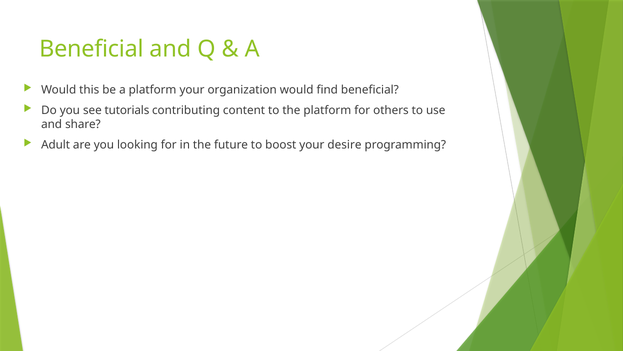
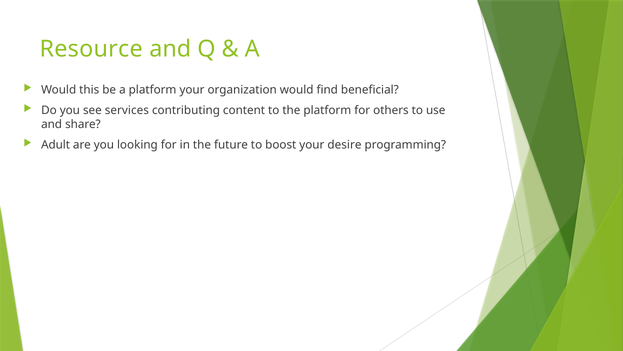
Beneficial at (91, 49): Beneficial -> Resource
tutorials: tutorials -> services
